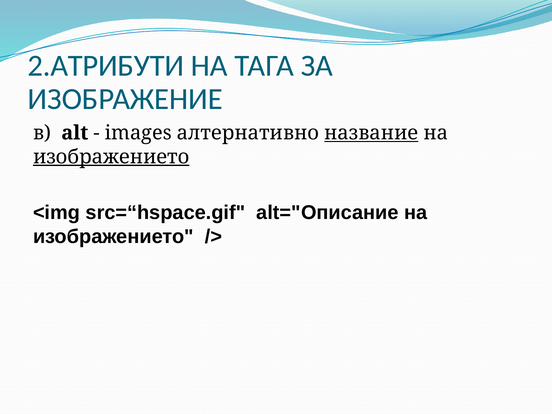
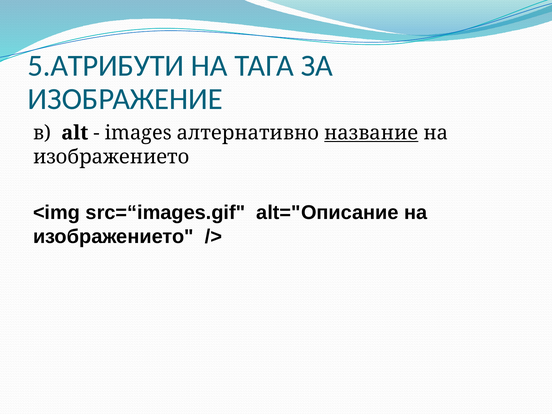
2.АТРИБУТИ: 2.АТРИБУТИ -> 5.АТРИБУТИ
изображението at (111, 157) underline: present -> none
src=“hspace.gif: src=“hspace.gif -> src=“images.gif
